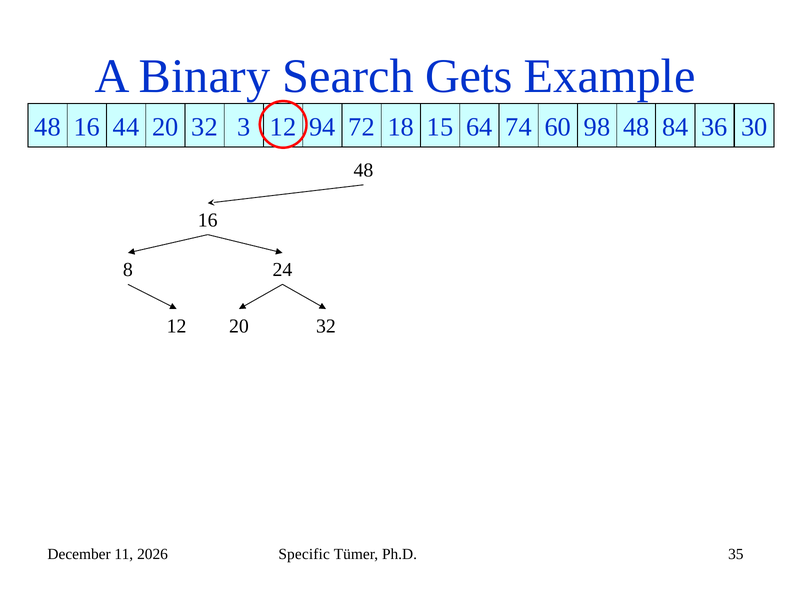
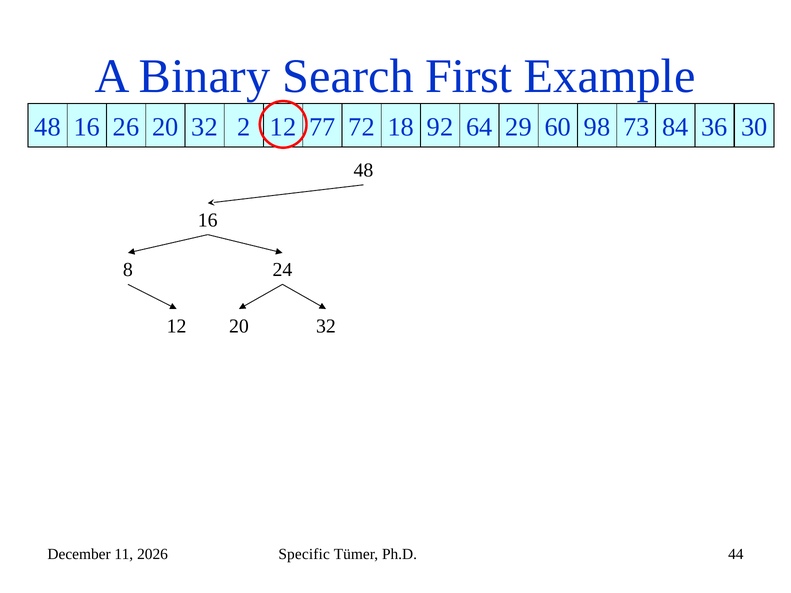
Gets: Gets -> First
44: 44 -> 26
3: 3 -> 2
94: 94 -> 77
15: 15 -> 92
74: 74 -> 29
98 48: 48 -> 73
35: 35 -> 44
